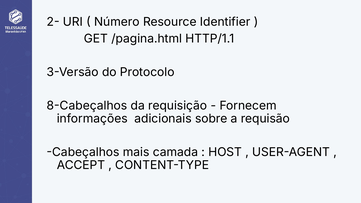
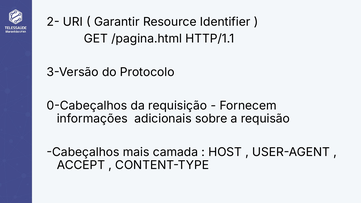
Número: Número -> Garantir
8-Cabeçalhos: 8-Cabeçalhos -> 0-Cabeçalhos
